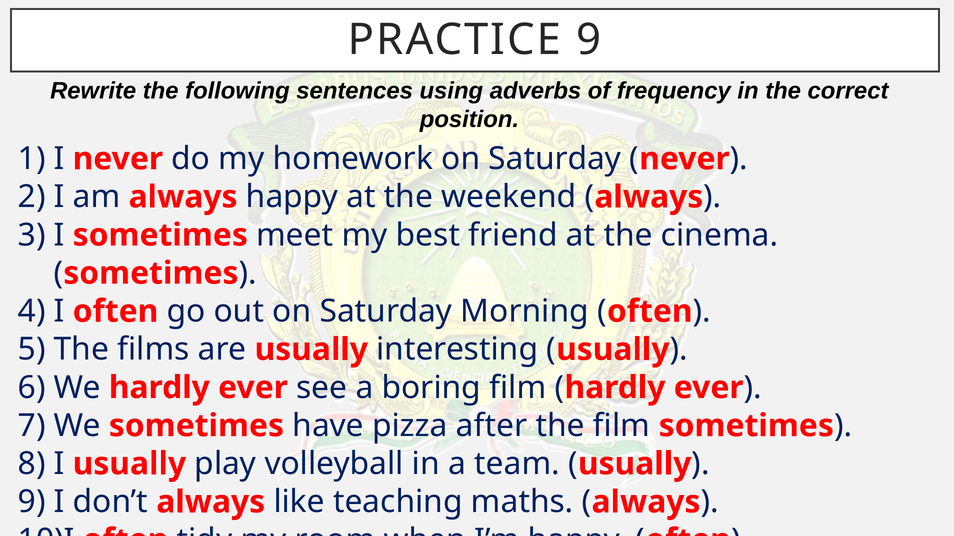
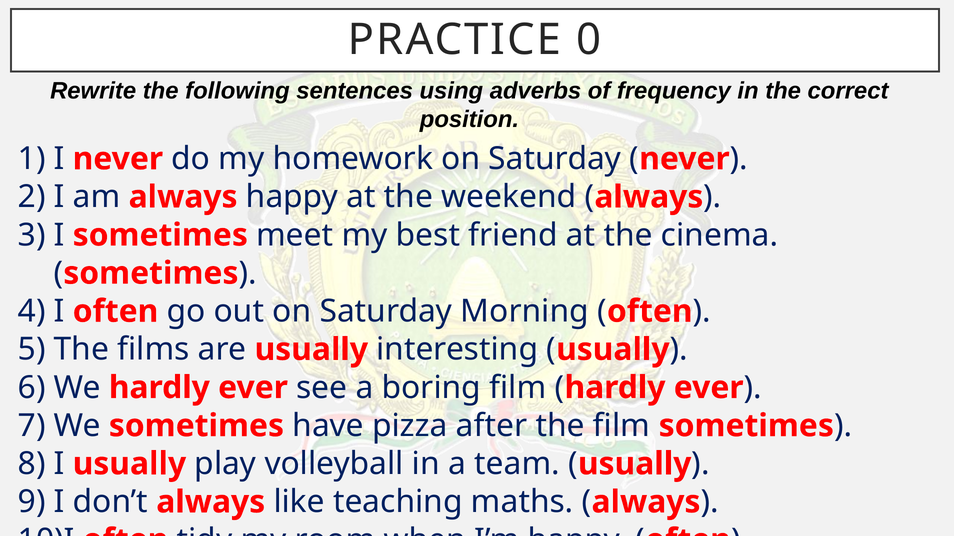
PRACTICE 9: 9 -> 0
